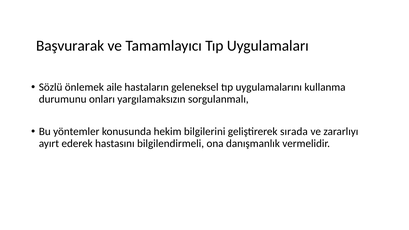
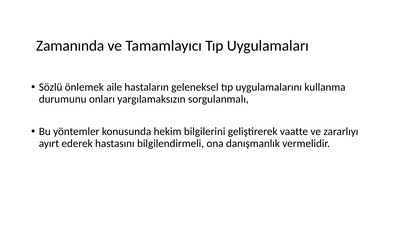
Başvurarak: Başvurarak -> Zamanında
sırada: sırada -> vaatte
